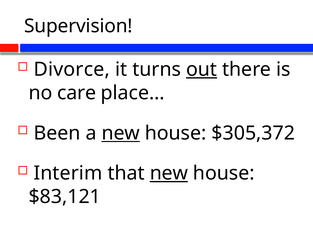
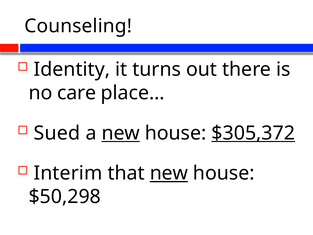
Supervision: Supervision -> Counseling
Divorce: Divorce -> Identity
out underline: present -> none
Been: Been -> Sued
$305,372 underline: none -> present
$83,121: $83,121 -> $50,298
